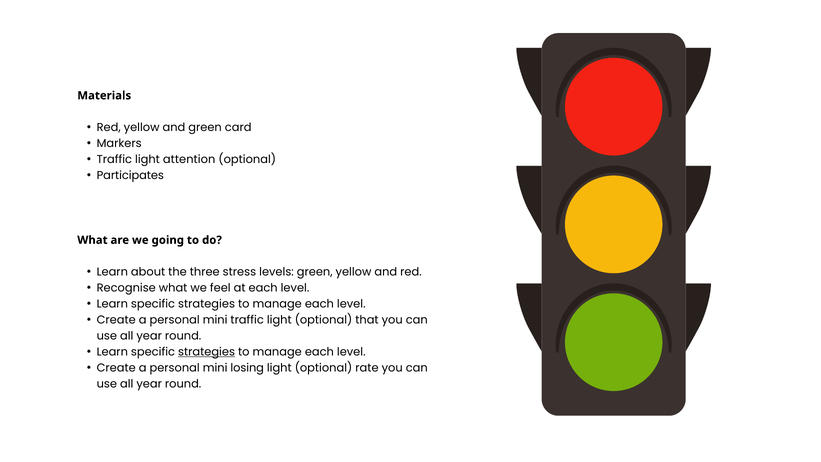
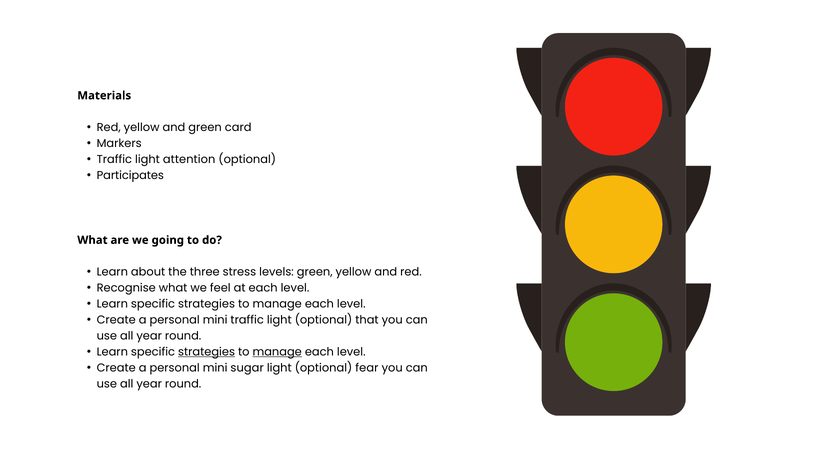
manage at (277, 352) underline: none -> present
losing: losing -> sugar
rate: rate -> fear
